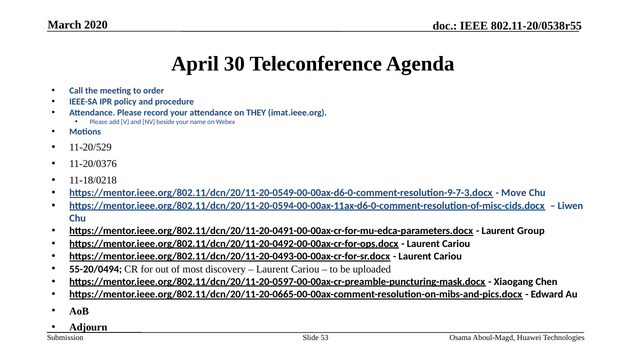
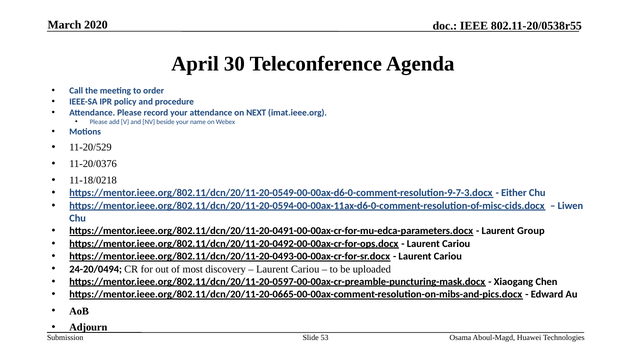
THEY: THEY -> NEXT
Move: Move -> Either
55-20/0494: 55-20/0494 -> 24-20/0494
